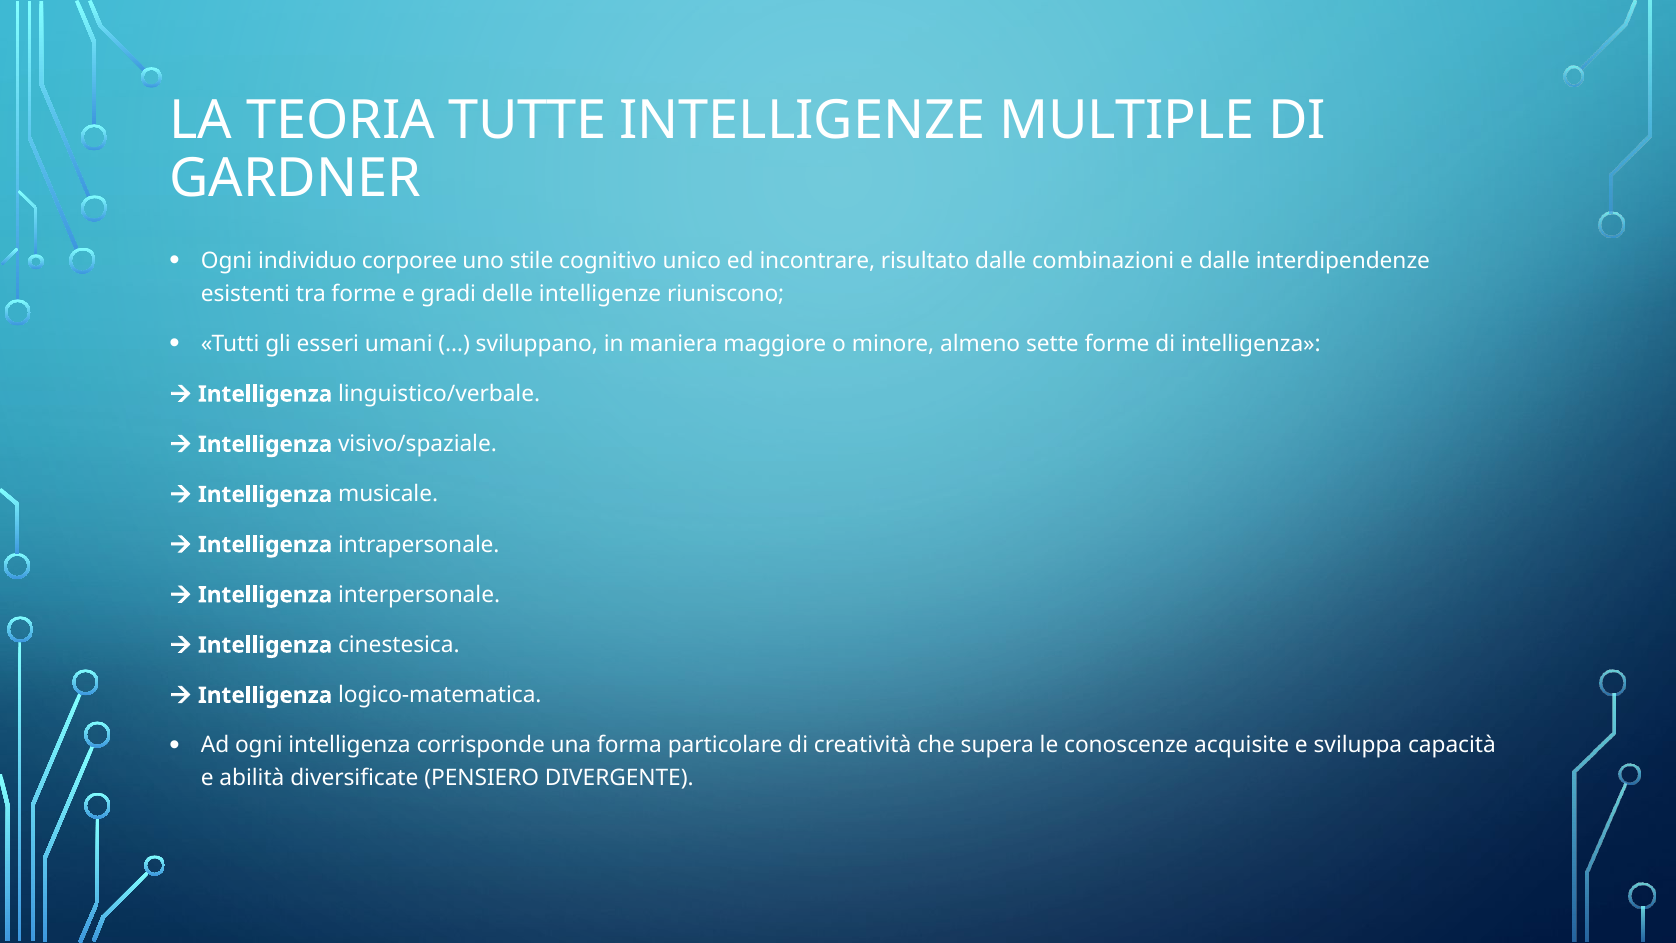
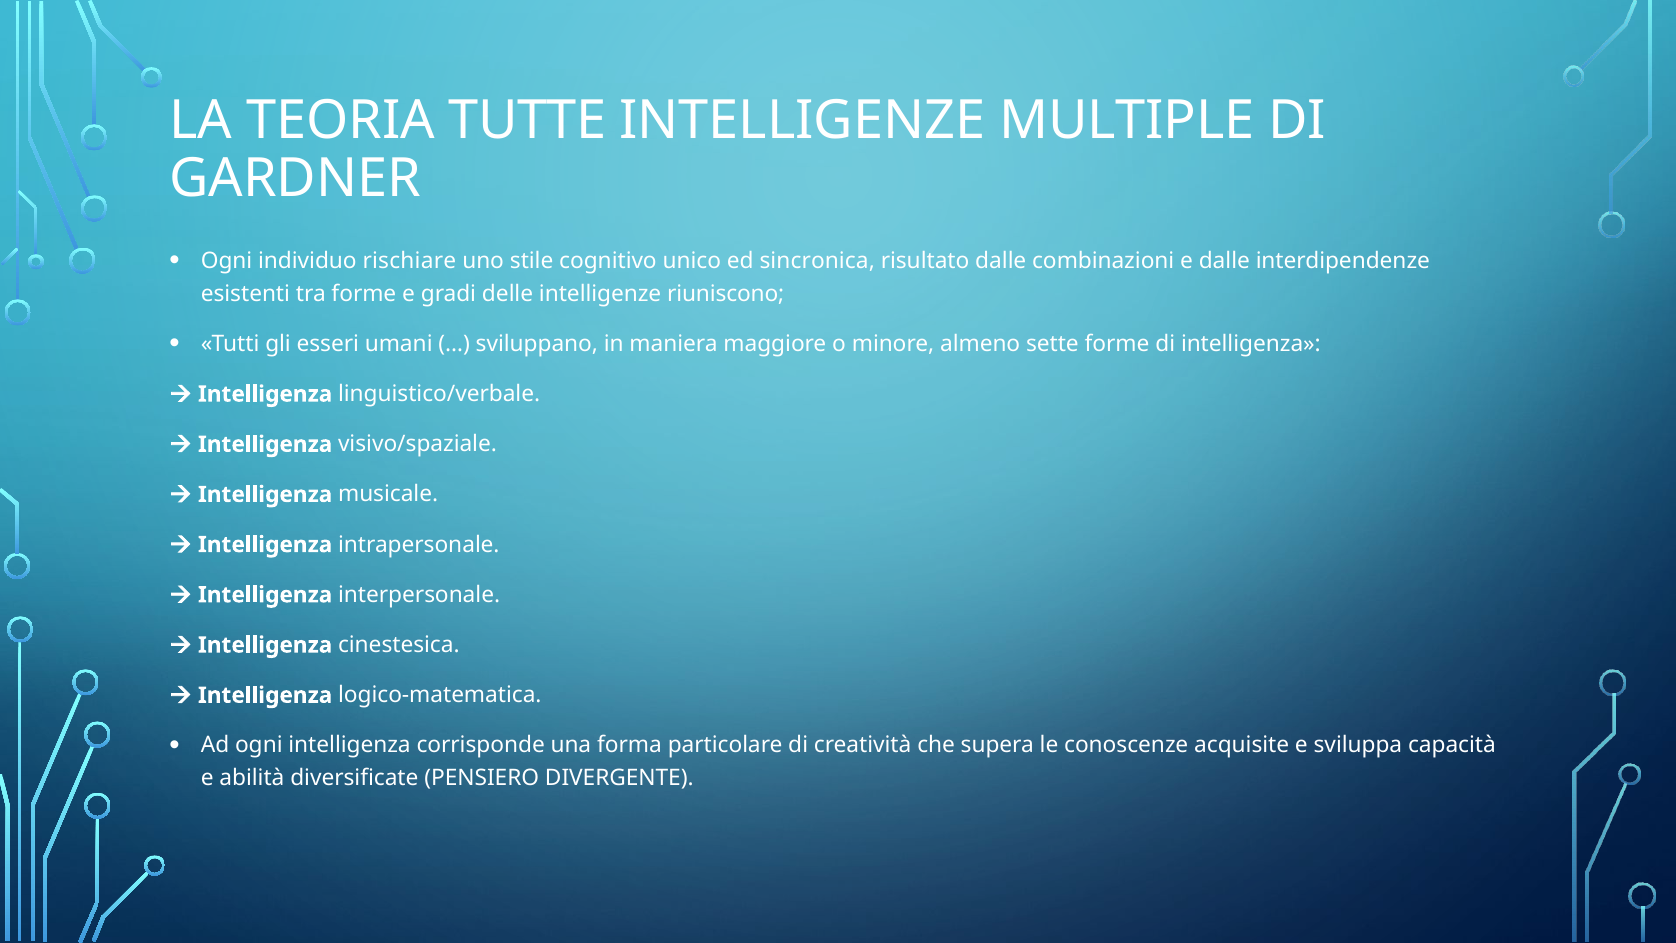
corporee: corporee -> rischiare
incontrare: incontrare -> sincronica
